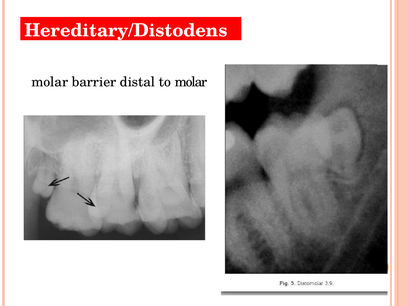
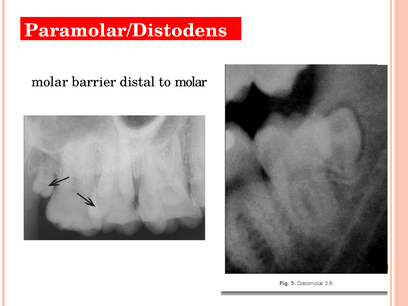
Hereditary/Distodens: Hereditary/Distodens -> Paramolar/Distodens
